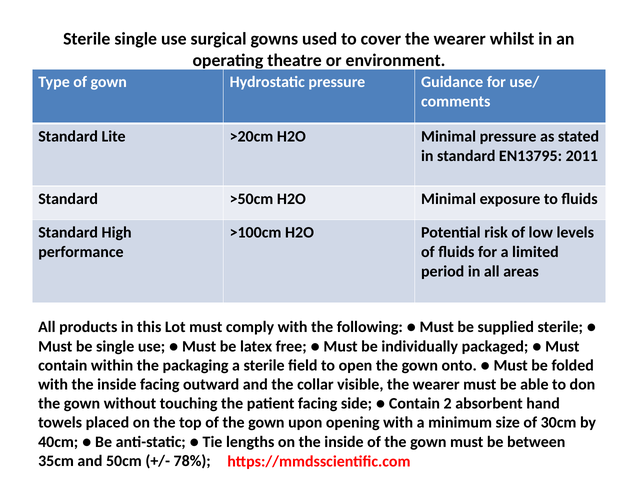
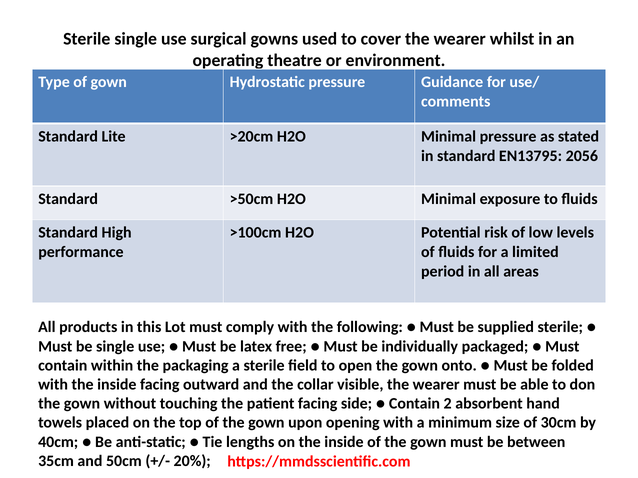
2011: 2011 -> 2056
78%: 78% -> 20%
